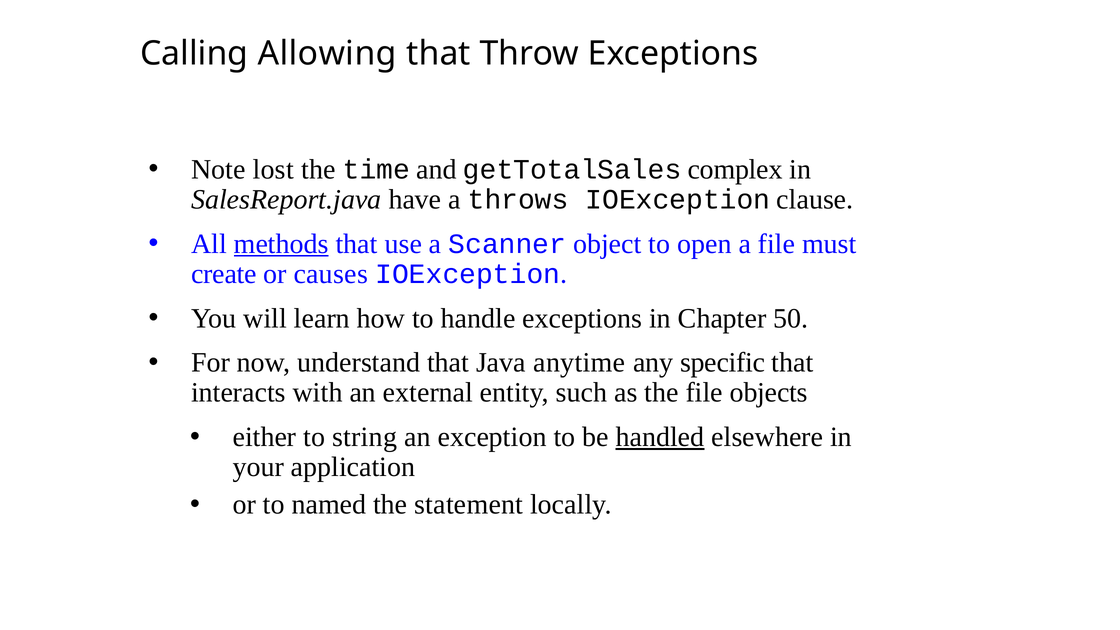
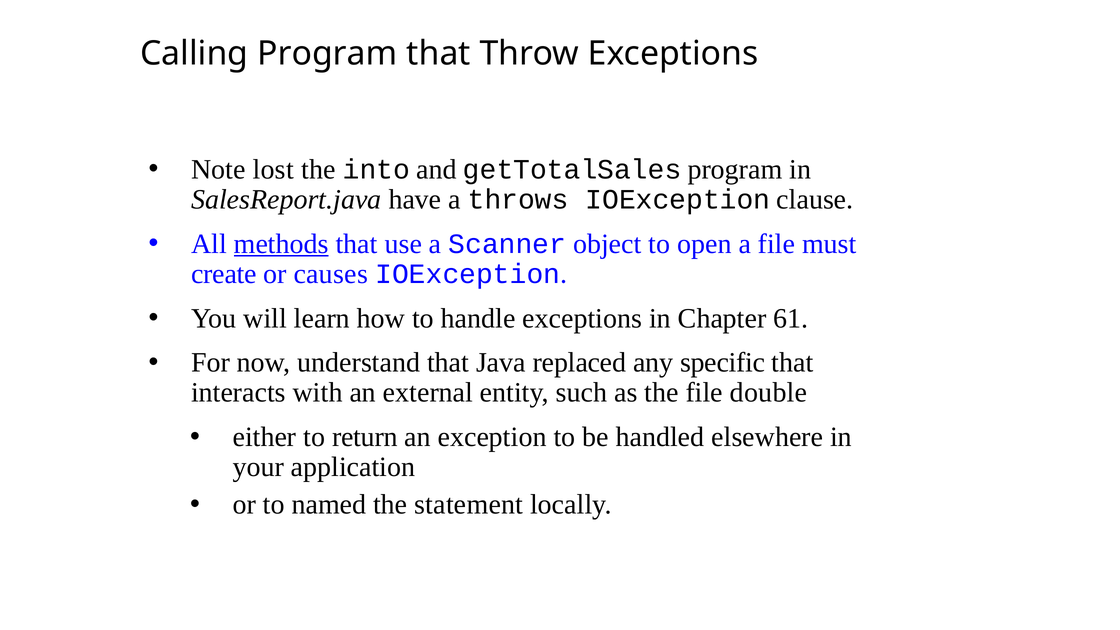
Calling Allowing: Allowing -> Program
time: time -> into
getTotalSales complex: complex -> program
50: 50 -> 61
anytime: anytime -> replaced
objects: objects -> double
string: string -> return
handled underline: present -> none
